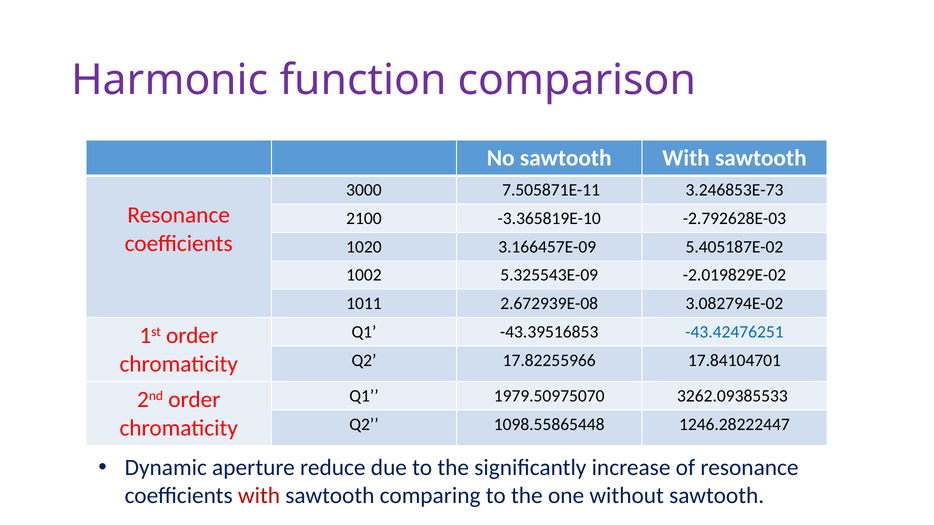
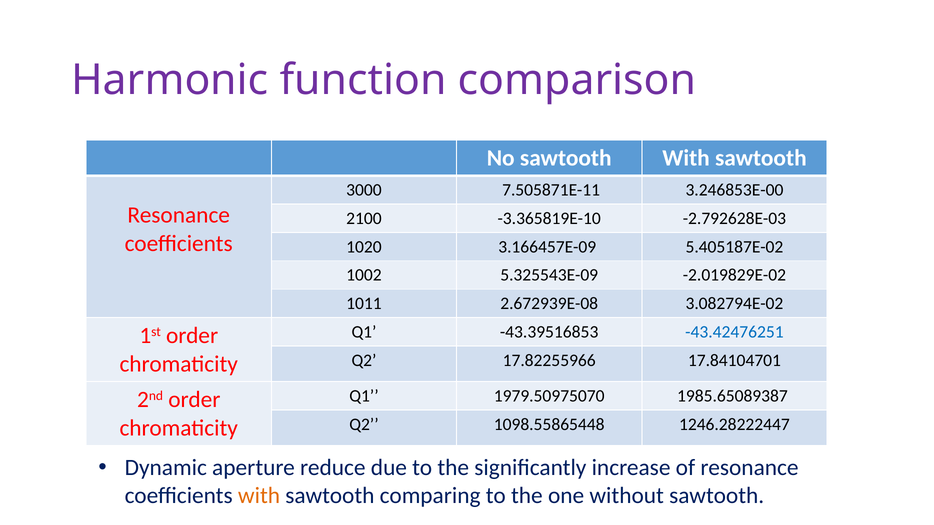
3.246853E-73: 3.246853E-73 -> 3.246853E-00
3262.09385533: 3262.09385533 -> 1985.65089387
with at (259, 496) colour: red -> orange
